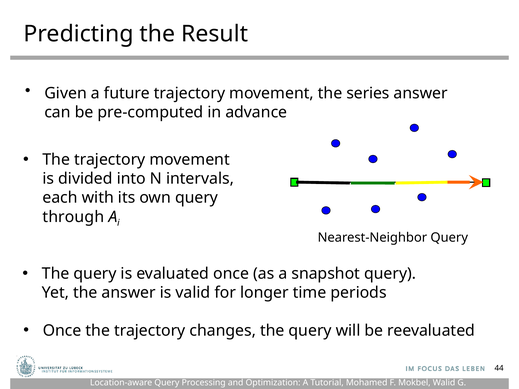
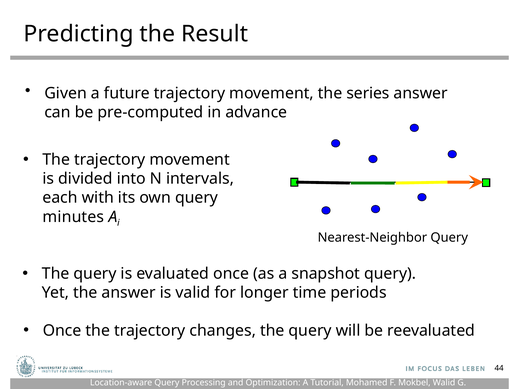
through: through -> minutes
